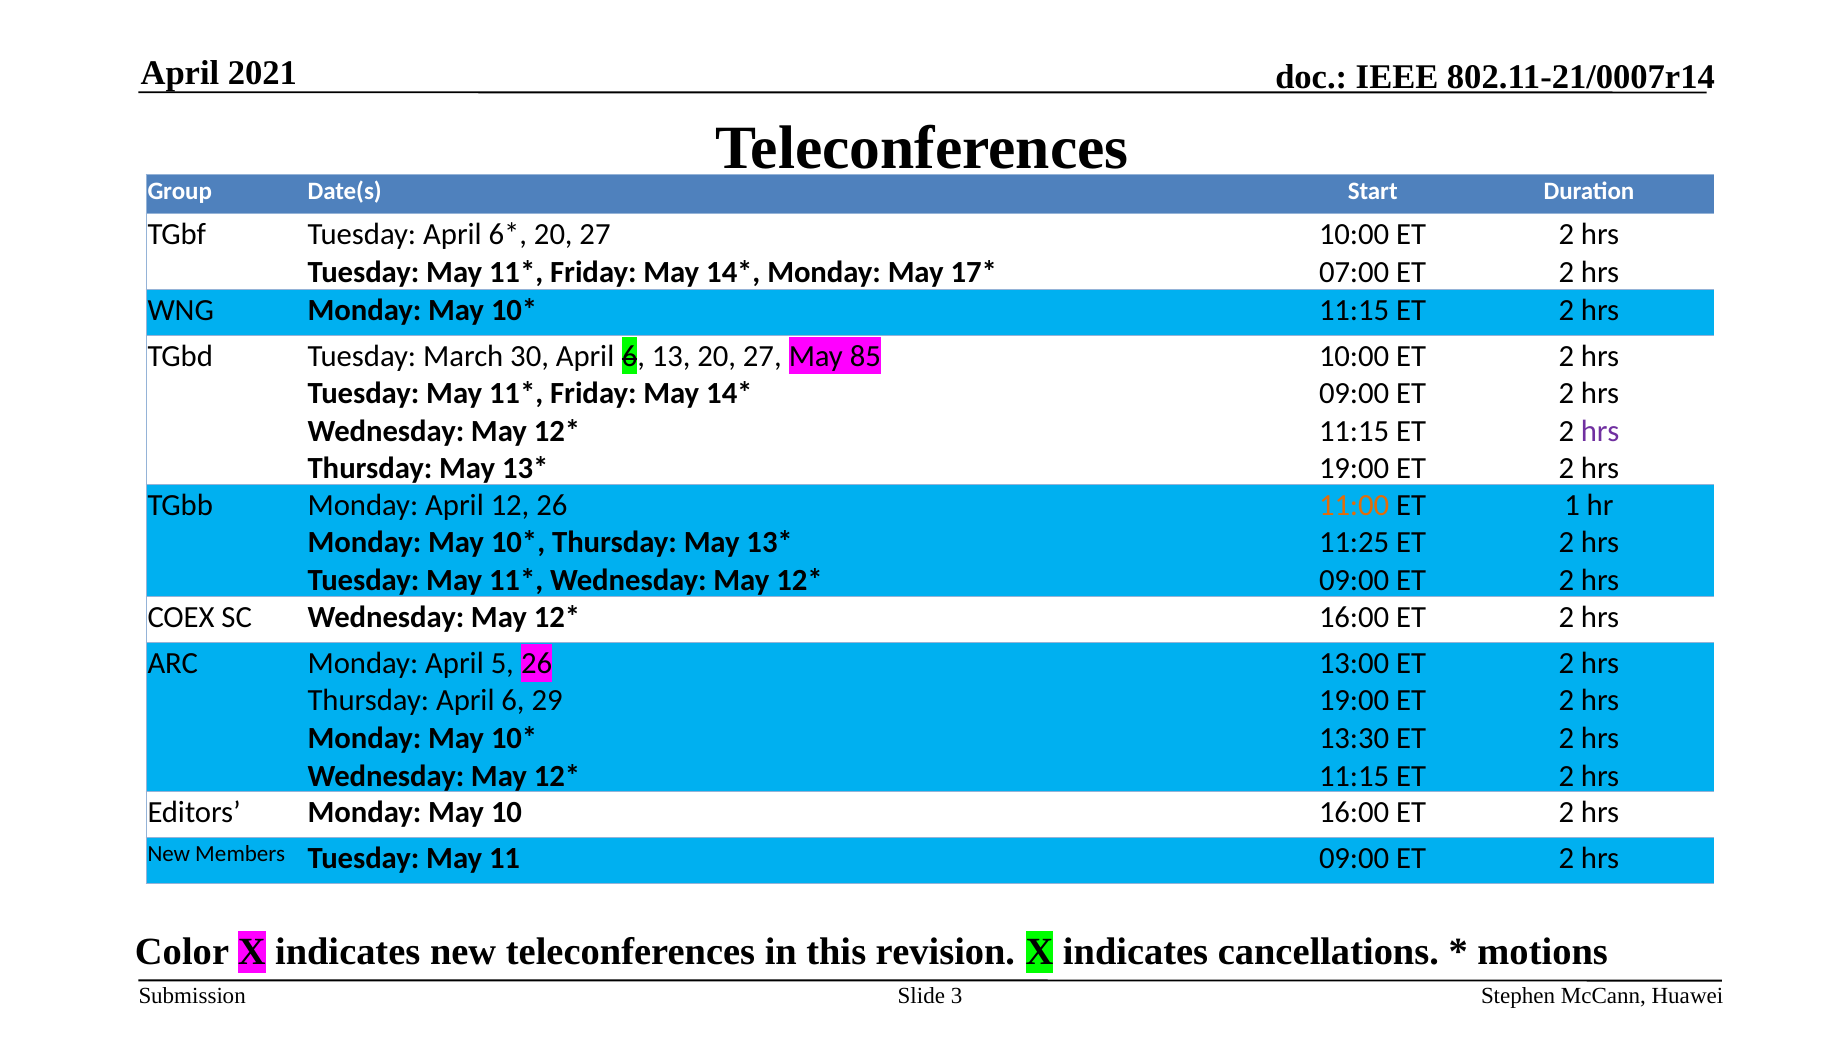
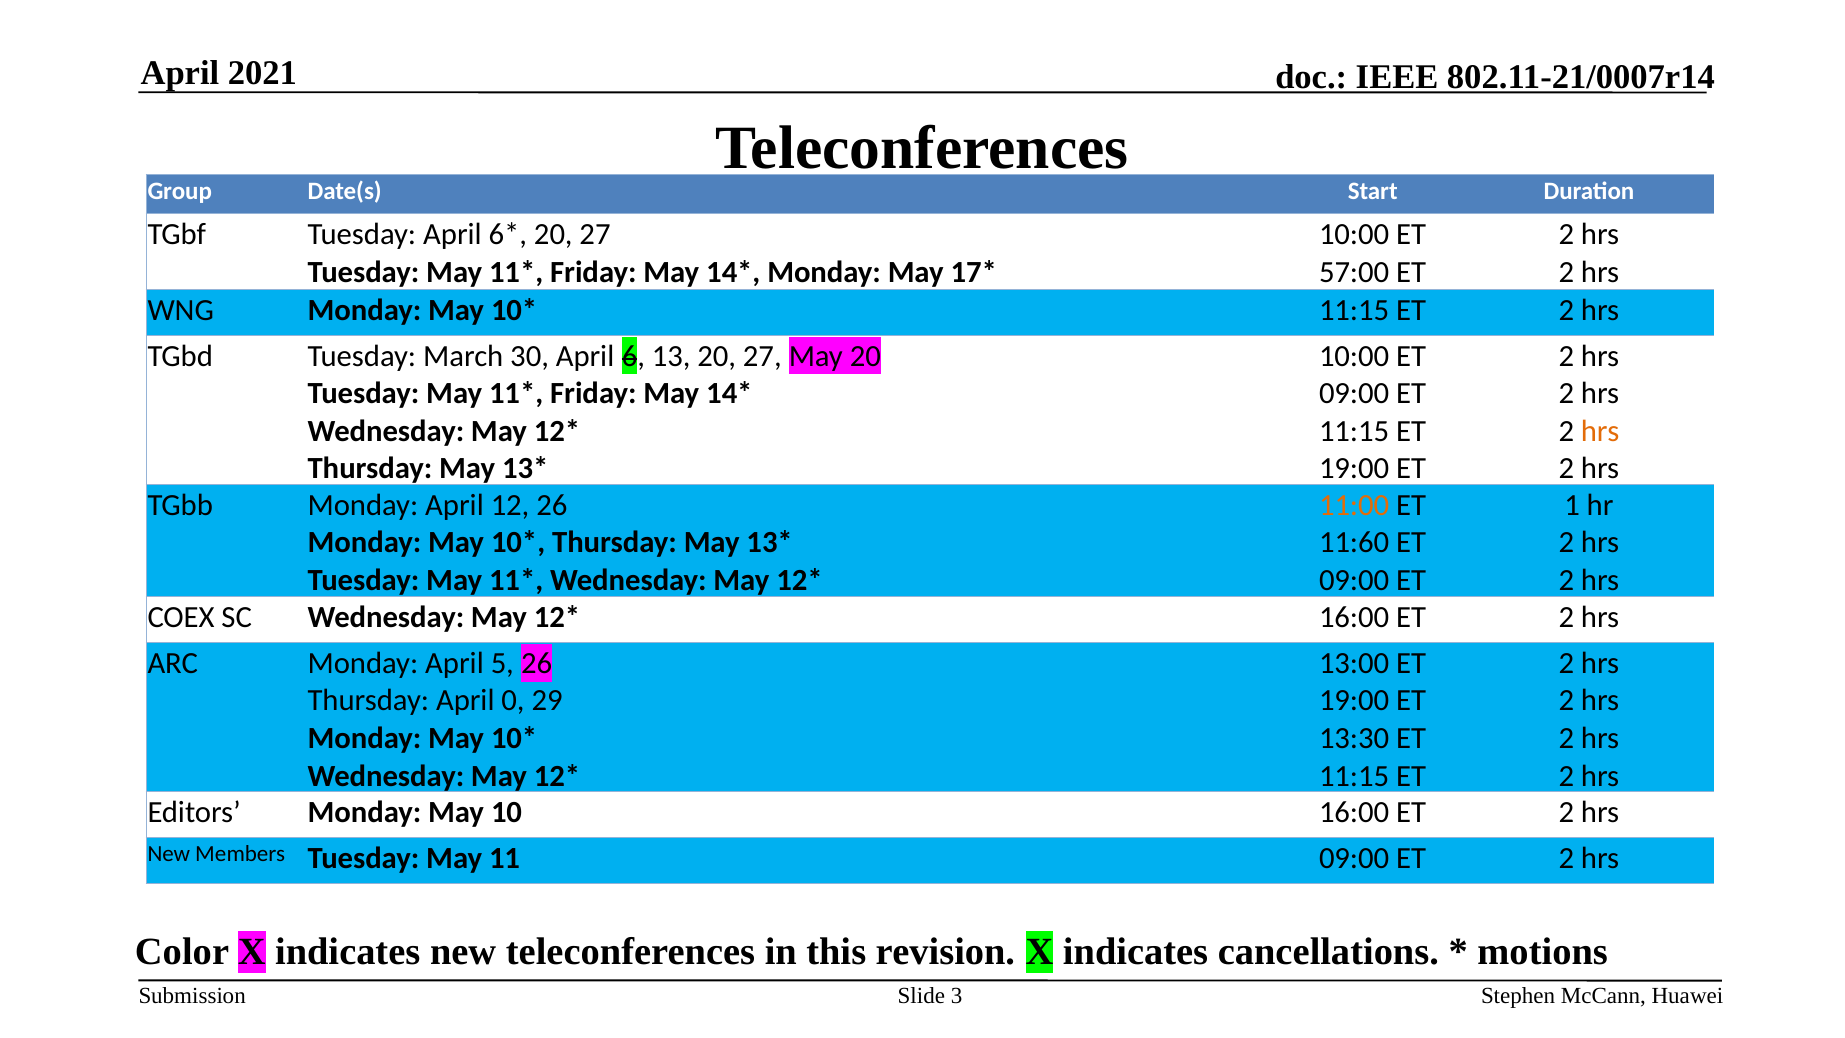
07:00: 07:00 -> 57:00
May 85: 85 -> 20
hrs at (1600, 431) colour: purple -> orange
11:25: 11:25 -> 11:60
Thursday April 6: 6 -> 0
